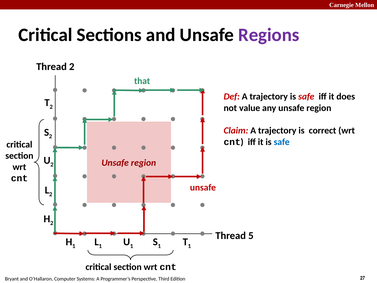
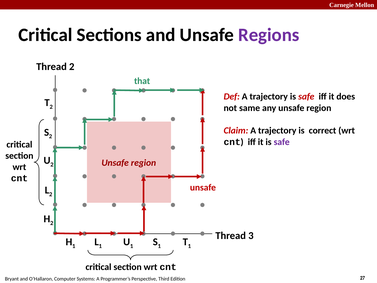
value: value -> same
safe at (282, 142) colour: blue -> purple
5: 5 -> 3
